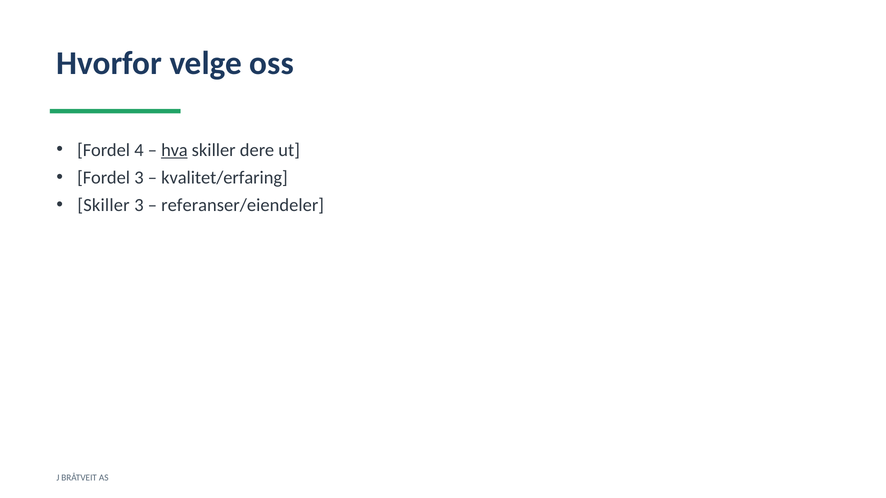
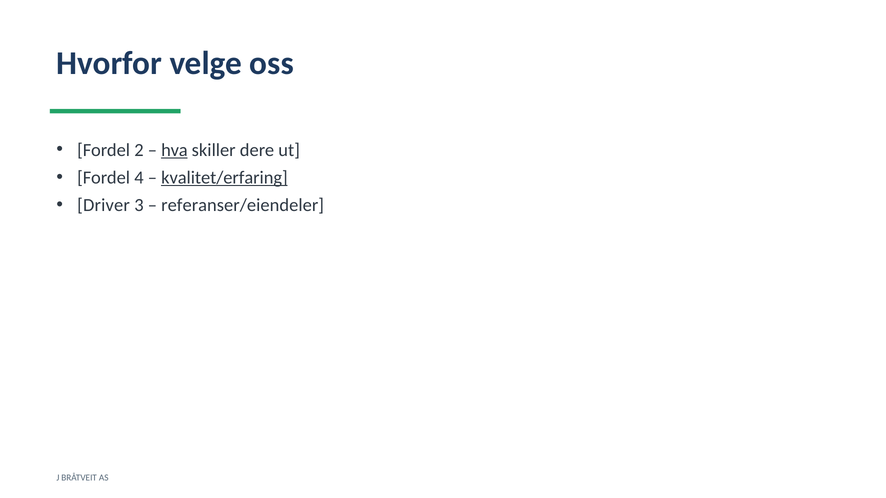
4: 4 -> 2
Fordel 3: 3 -> 4
kvalitet/erfaring underline: none -> present
Skiller at (104, 205): Skiller -> Driver
